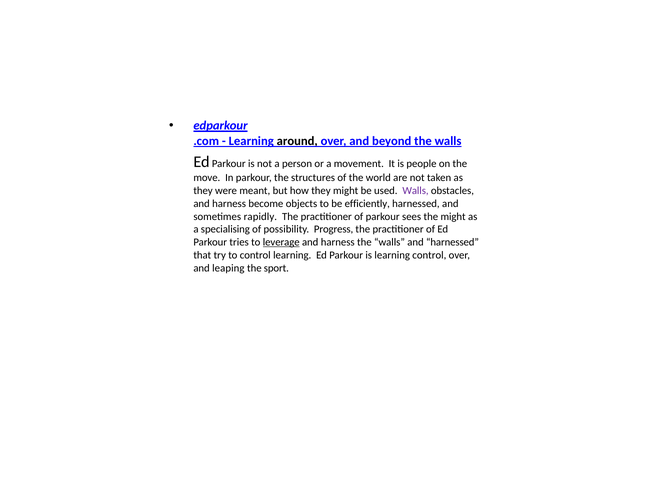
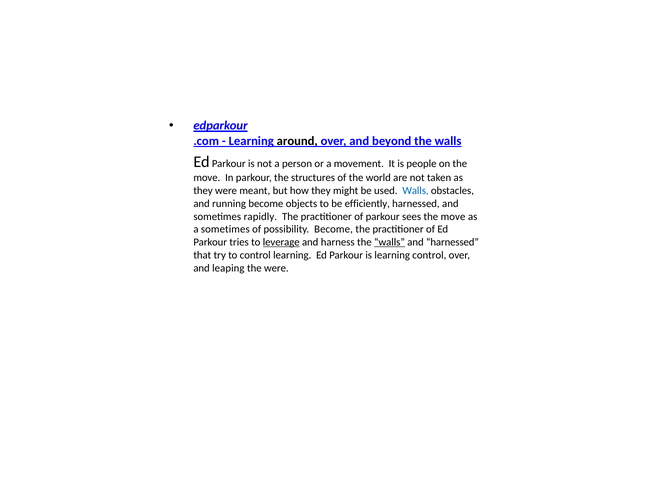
Walls at (415, 191) colour: purple -> blue
harness at (229, 203): harness -> running
sees the might: might -> move
a specialising: specialising -> sometimes
possibility Progress: Progress -> Become
walls at (389, 242) underline: none -> present
the sport: sport -> were
